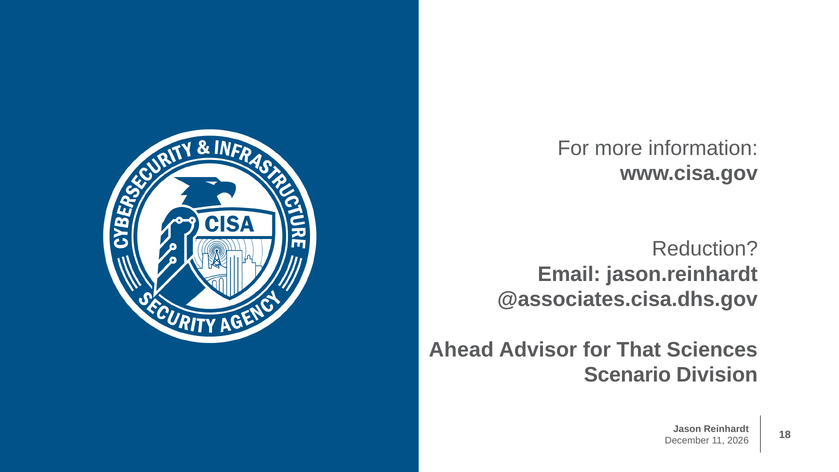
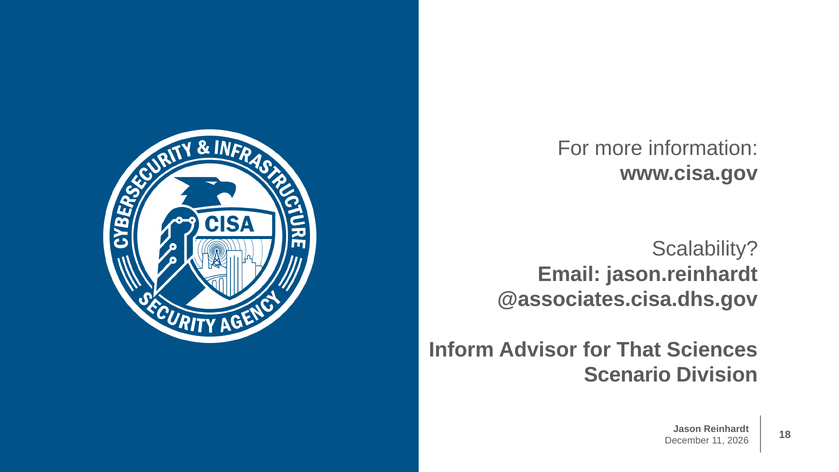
Reduction: Reduction -> Scalability
Ahead: Ahead -> Inform
